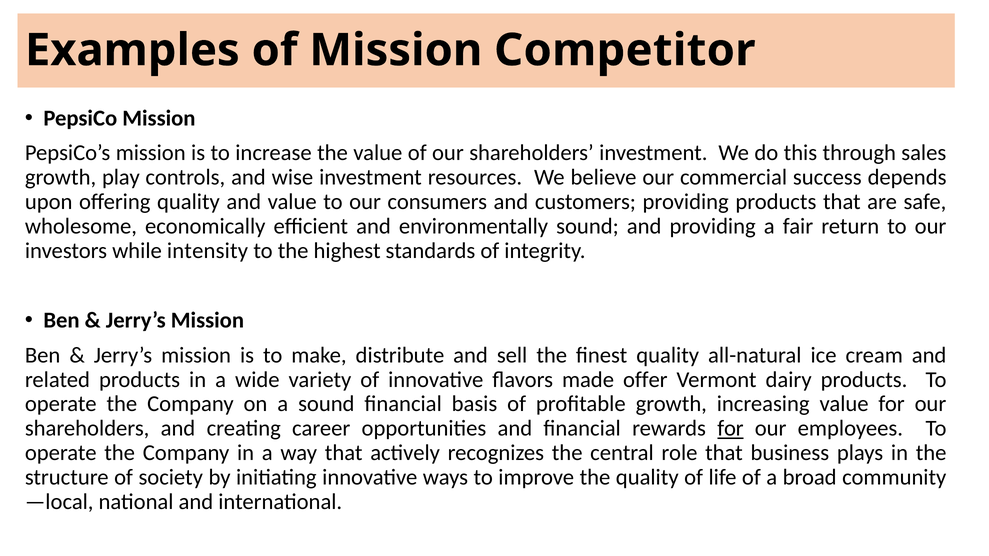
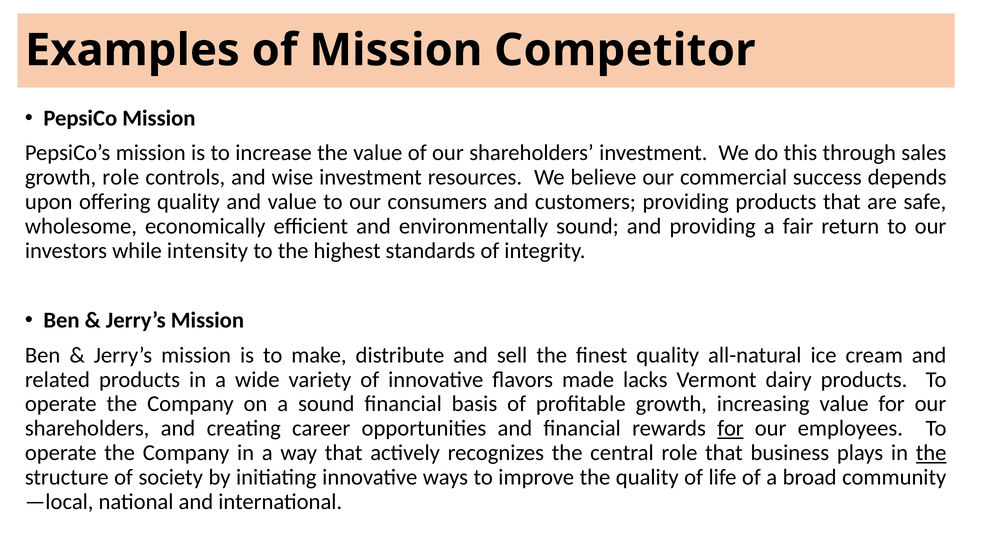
growth play: play -> role
offer: offer -> lacks
the at (931, 453) underline: none -> present
